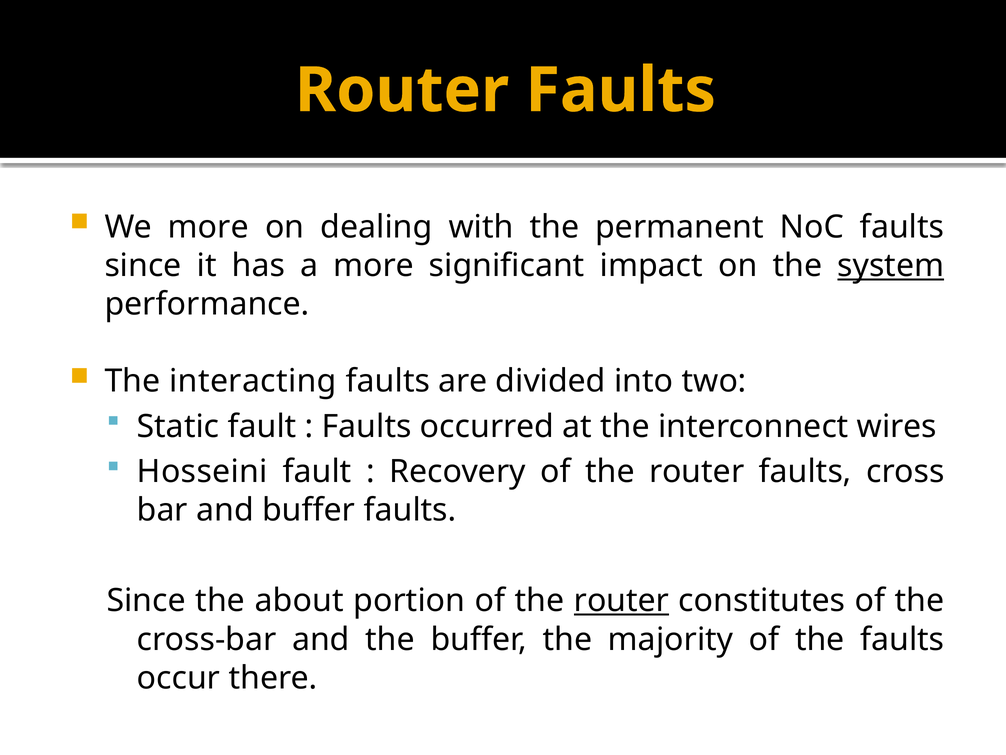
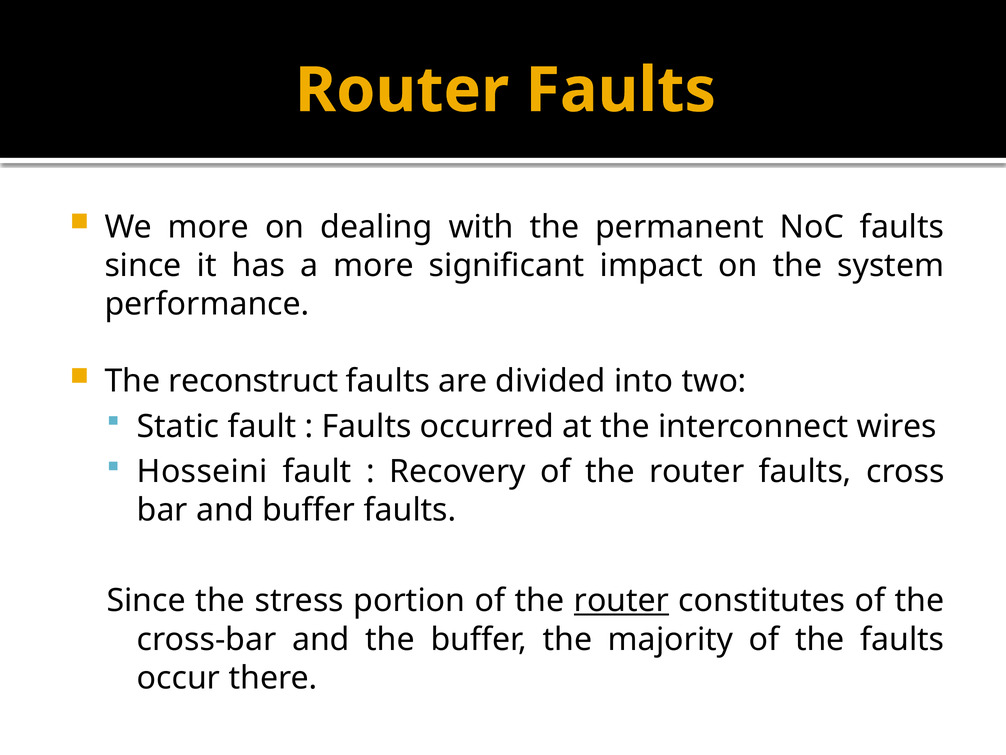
system underline: present -> none
interacting: interacting -> reconstruct
about: about -> stress
